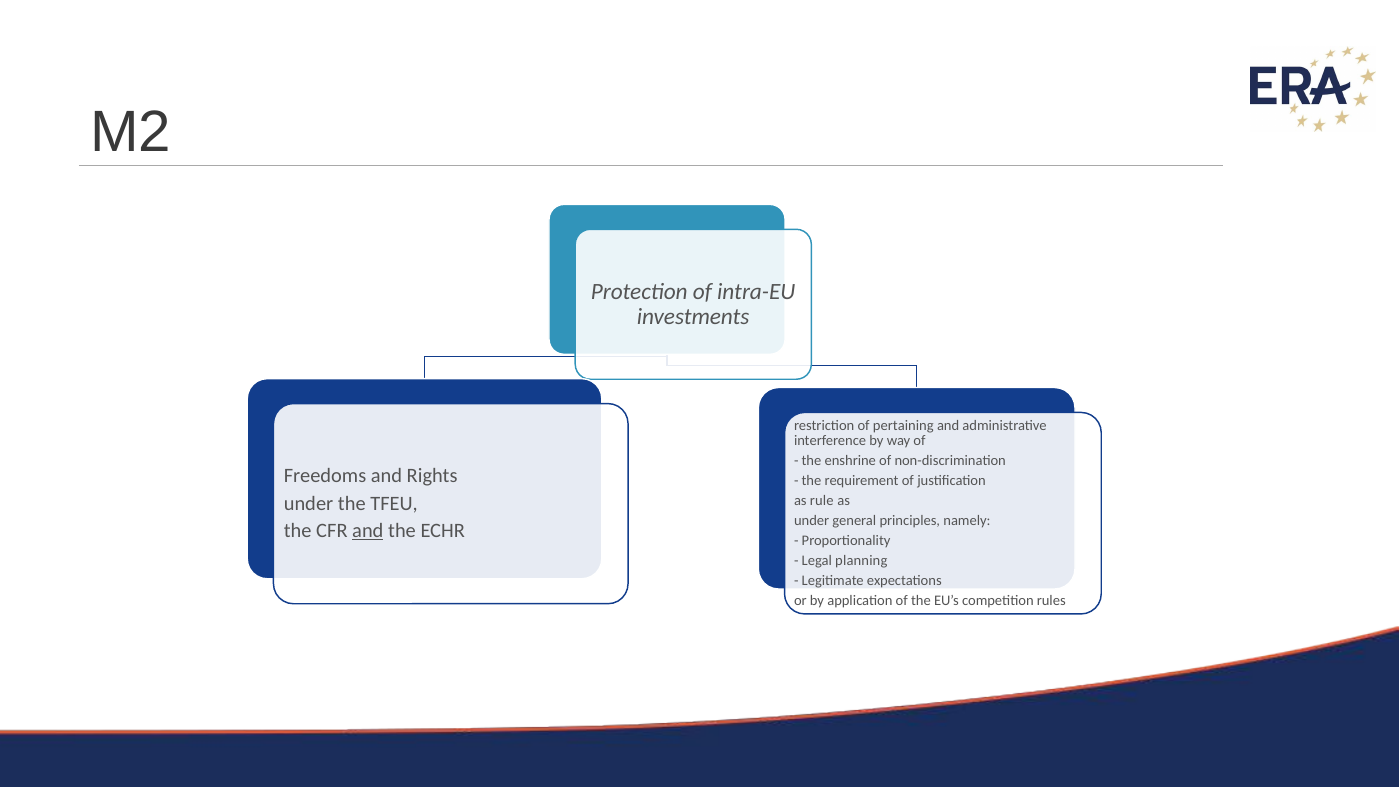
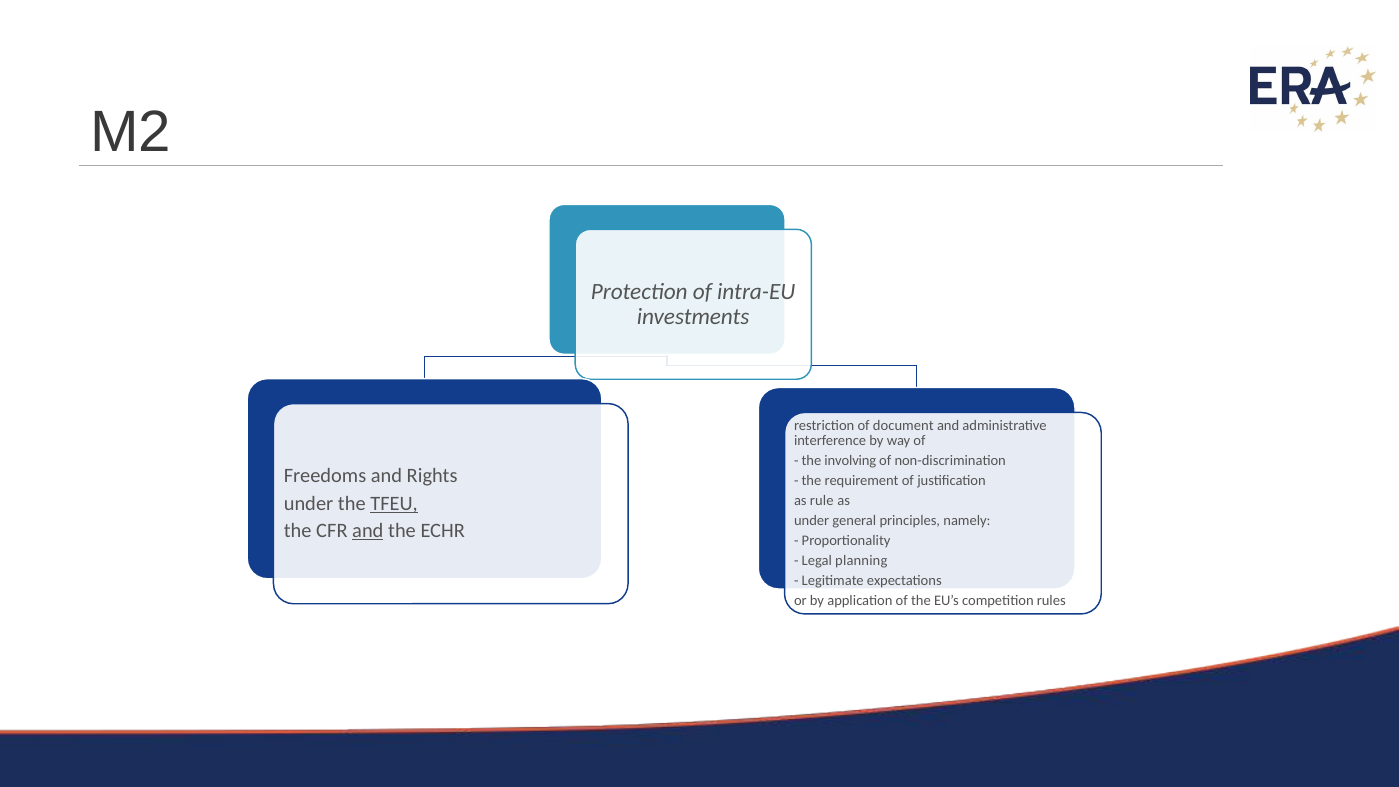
pertaining: pertaining -> document
enshrine: enshrine -> involving
TFEU underline: none -> present
